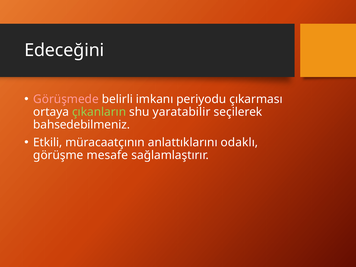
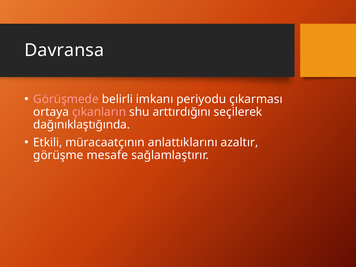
Edeceğini: Edeceğini -> Davransa
çıkanların colour: light green -> pink
yaratabilir: yaratabilir -> arttırdığını
bahsedebilmeniz: bahsedebilmeniz -> dağınıklaştığında
odaklı: odaklı -> azaltır
